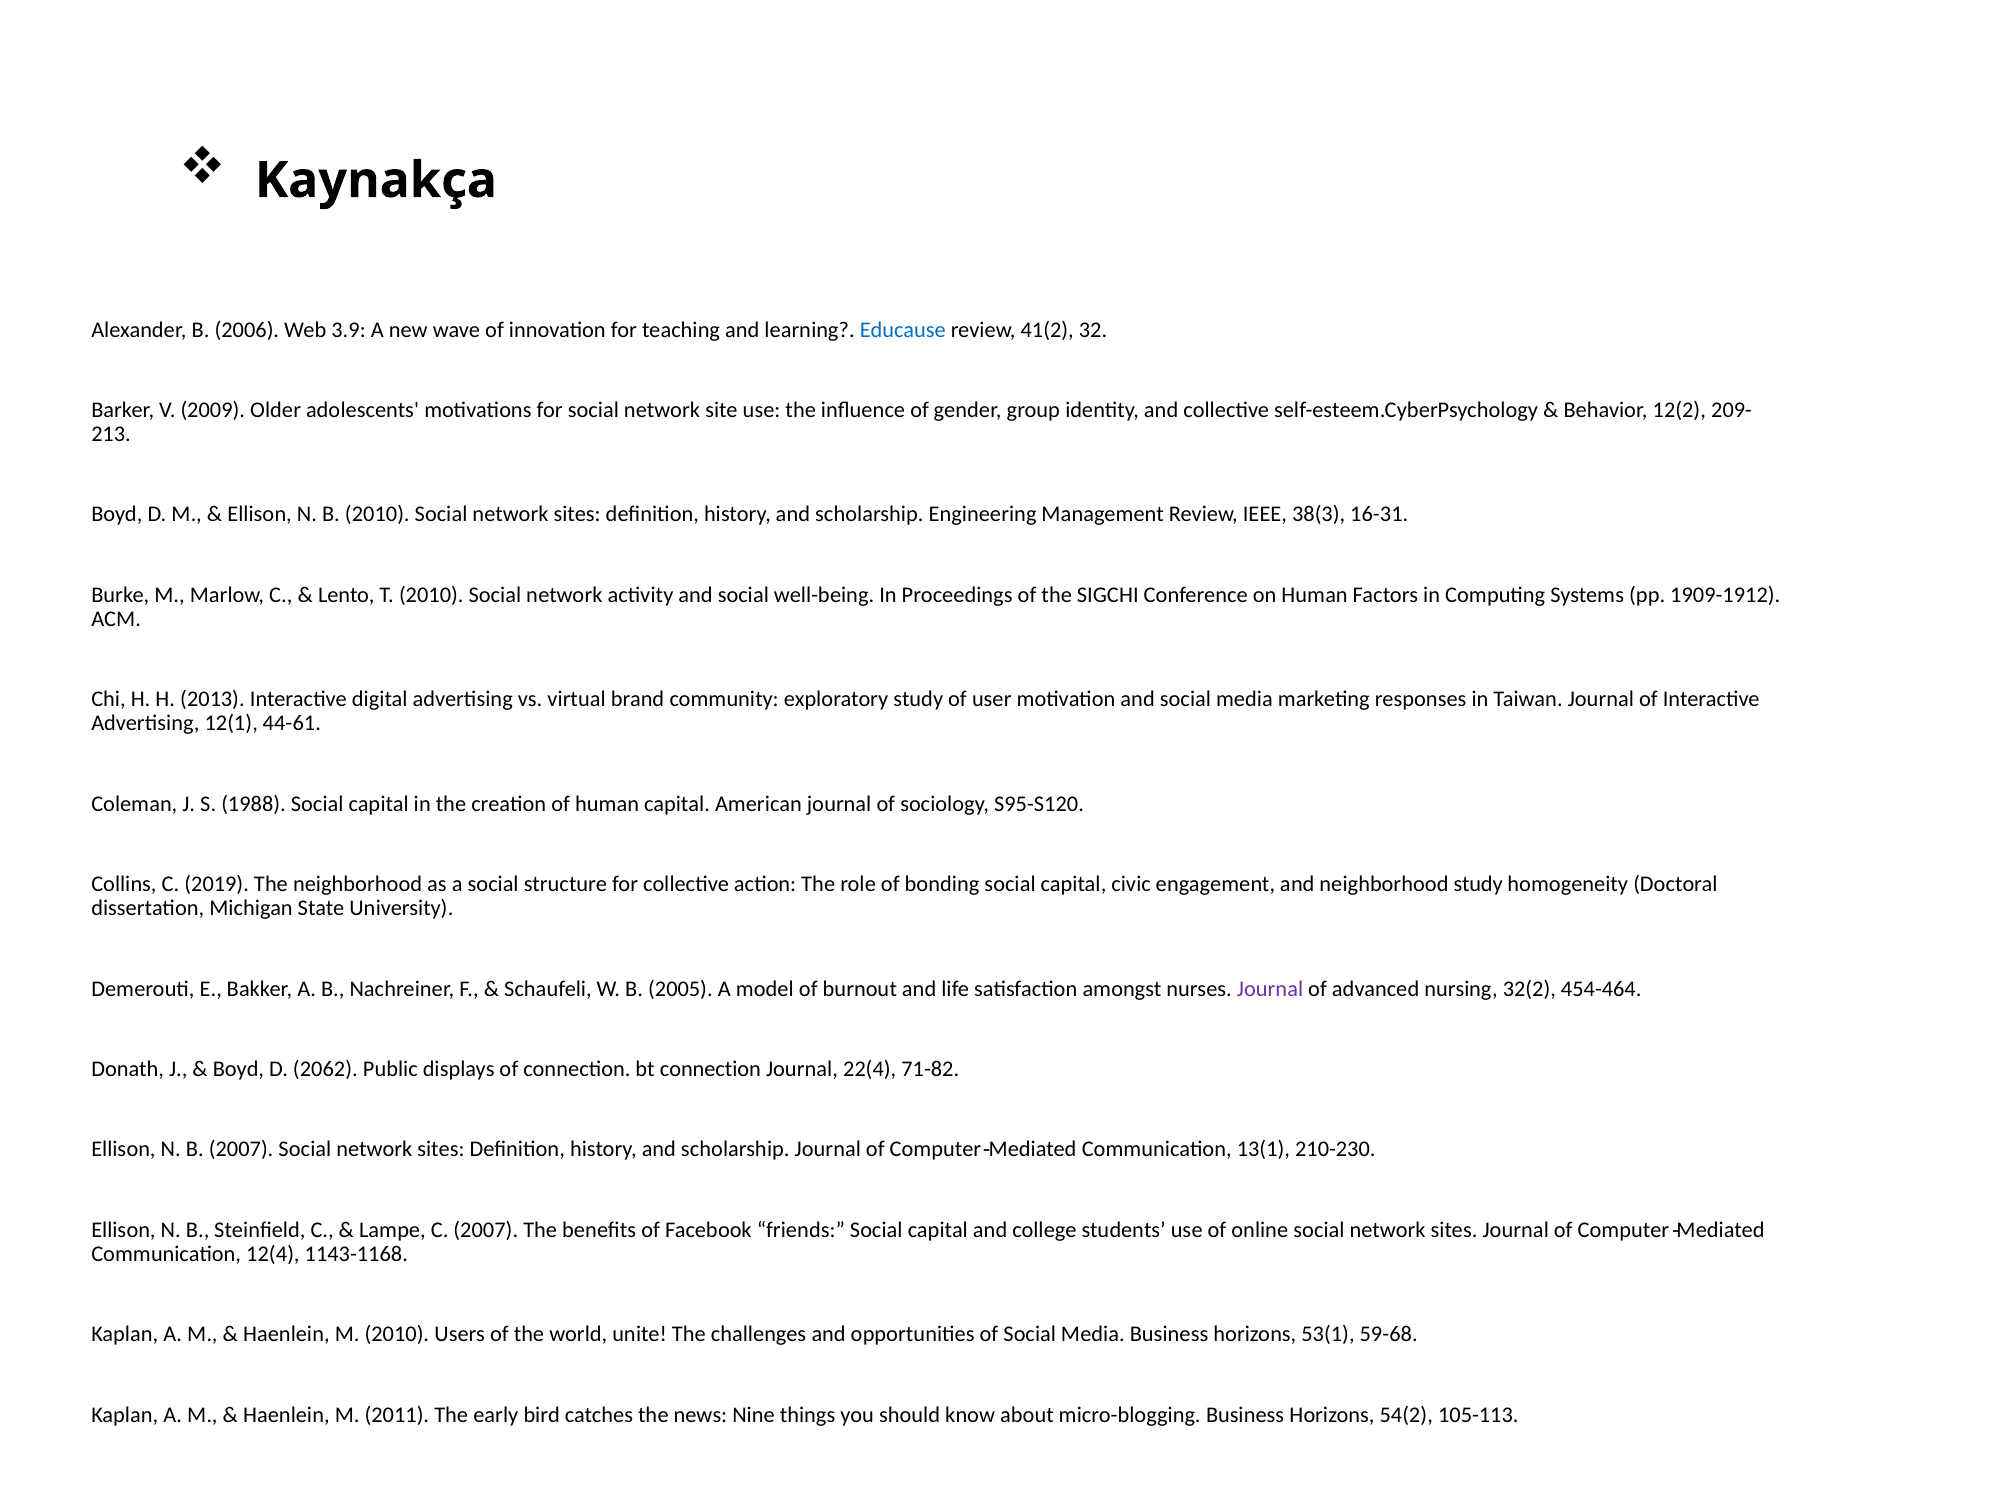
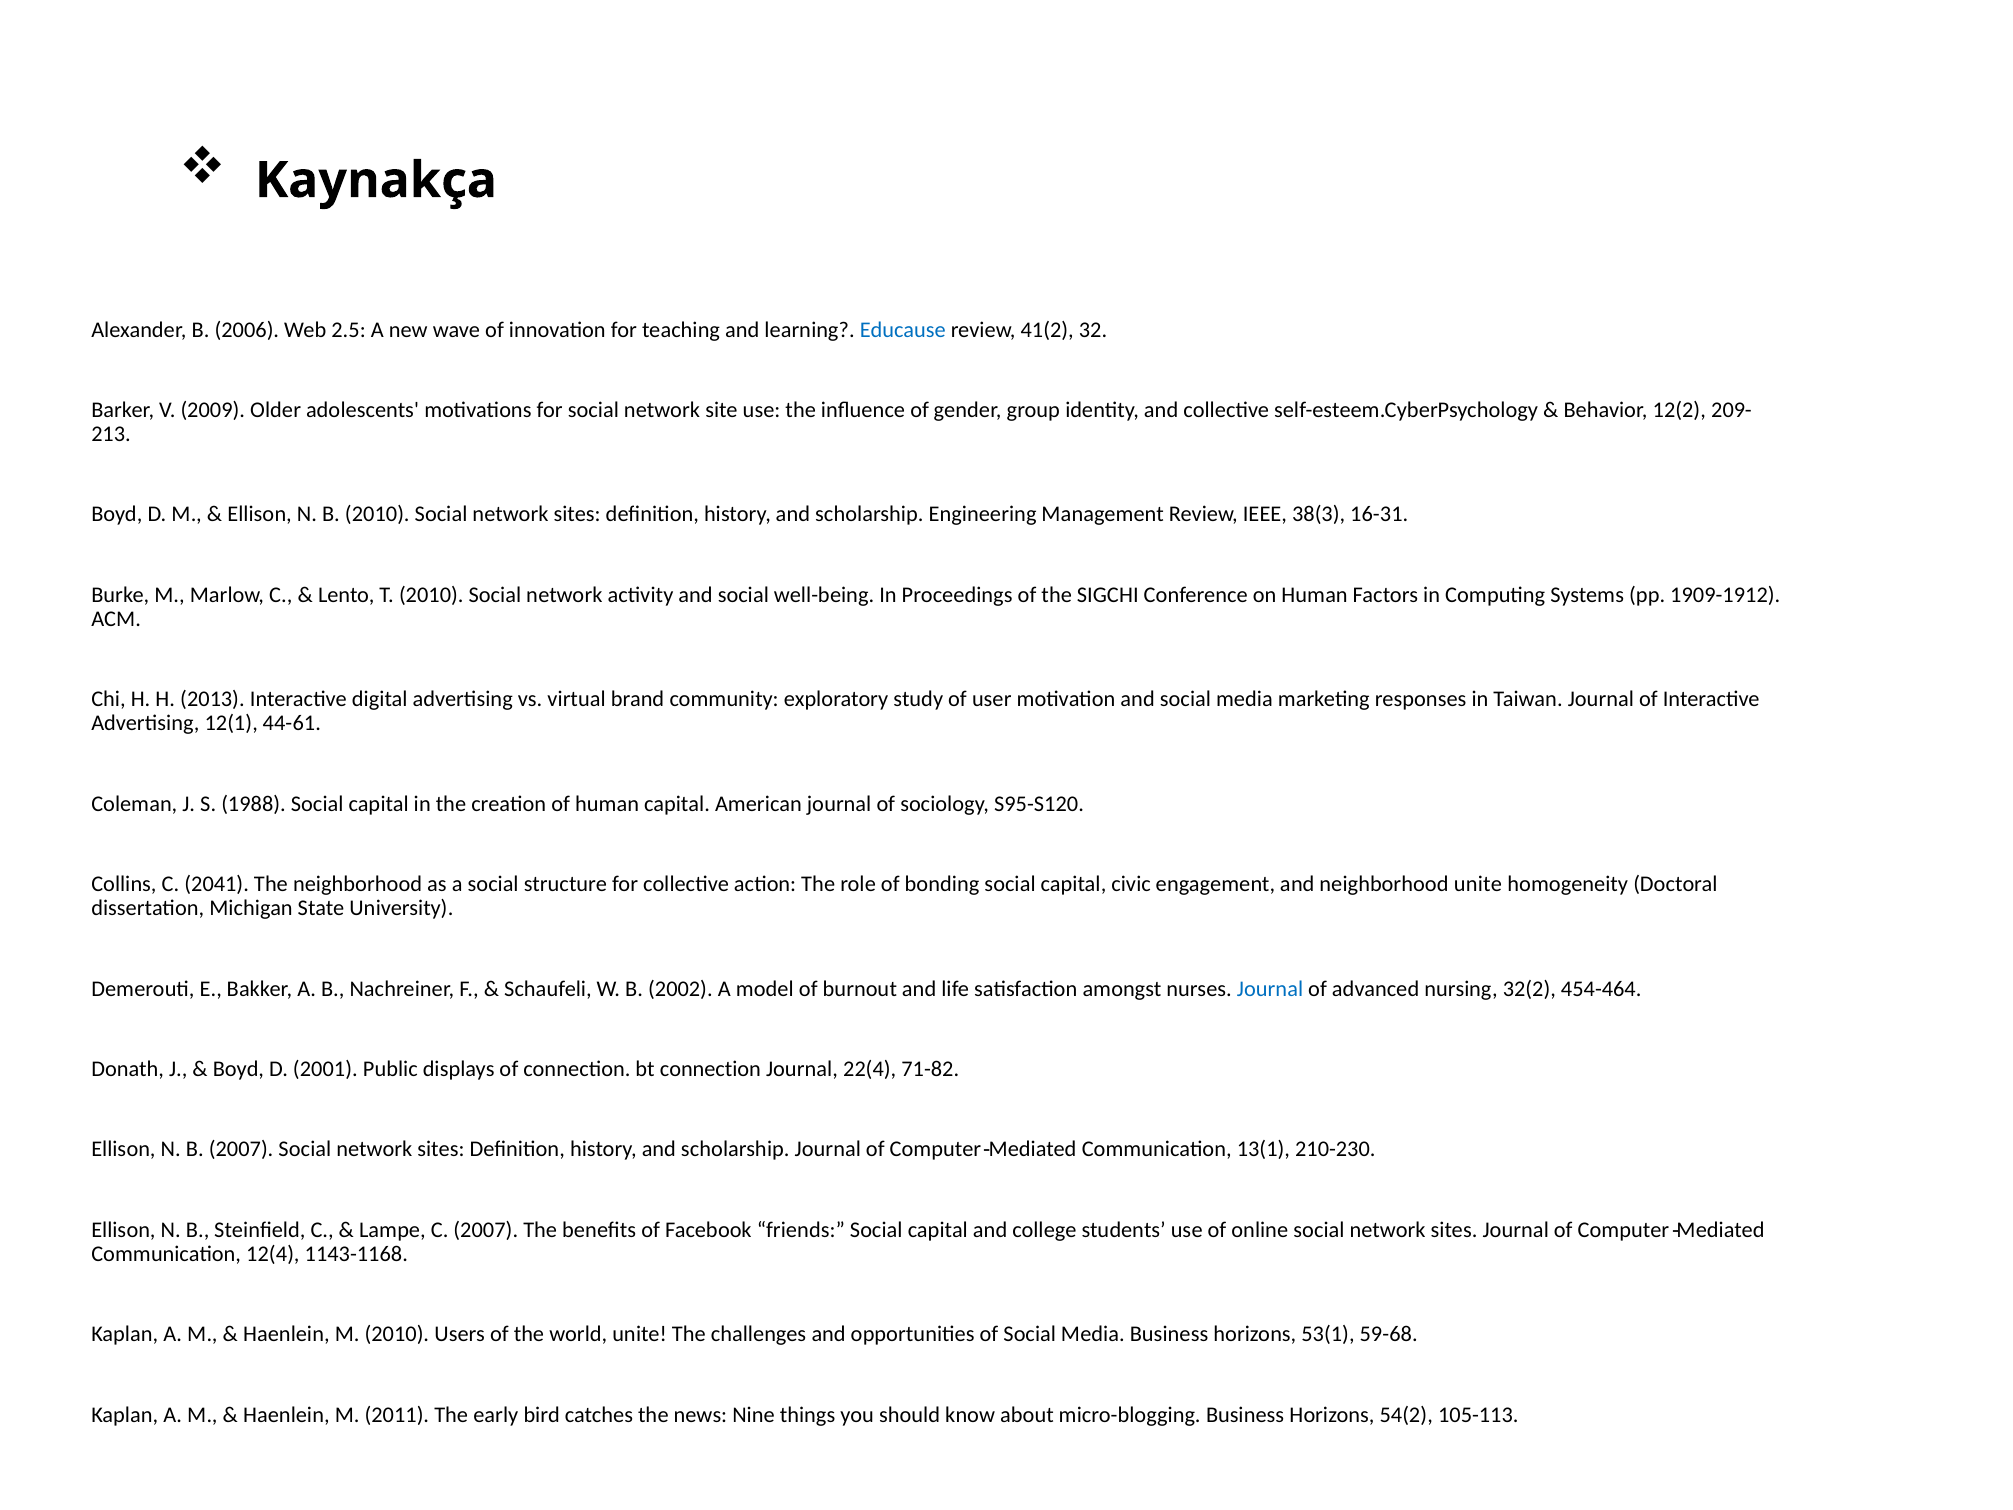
3.9: 3.9 -> 2.5
2019: 2019 -> 2041
neighborhood study: study -> unite
2005: 2005 -> 2002
Journal at (1270, 989) colour: purple -> blue
2062: 2062 -> 2001
